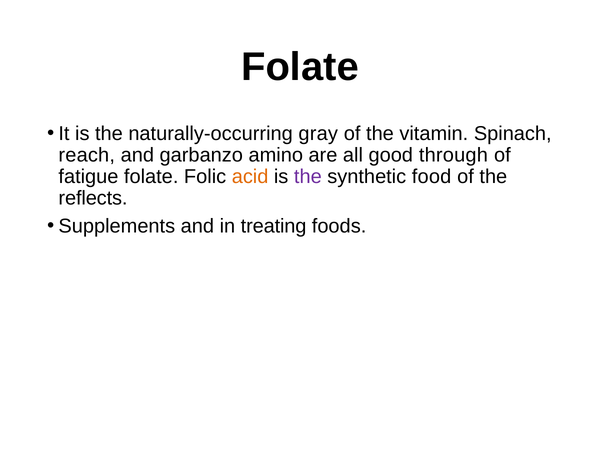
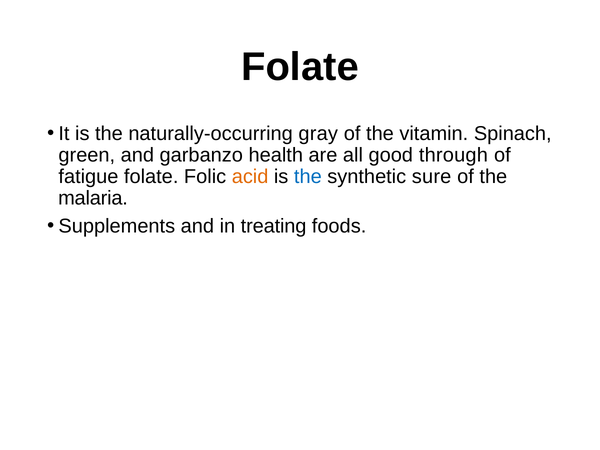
reach: reach -> green
amino: amino -> health
the at (308, 177) colour: purple -> blue
food: food -> sure
reflects: reflects -> malaria
